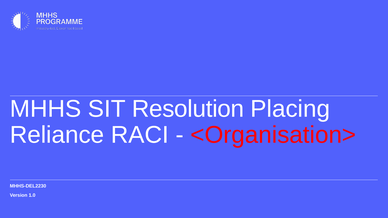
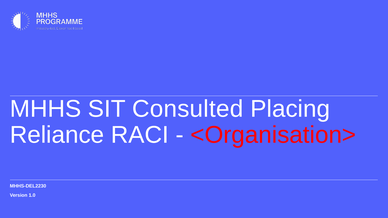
Resolution: Resolution -> Consulted
